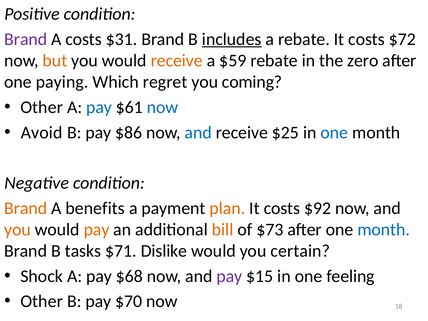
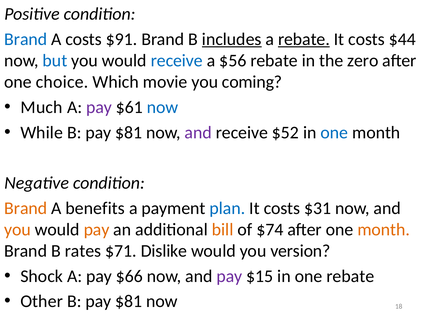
Brand at (26, 39) colour: purple -> blue
$31: $31 -> $91
rebate at (304, 39) underline: none -> present
$72: $72 -> $44
but colour: orange -> blue
receive at (177, 61) colour: orange -> blue
$59: $59 -> $56
paying: paying -> choice
regret: regret -> movie
Other at (42, 107): Other -> Much
pay at (99, 107) colour: blue -> purple
Avoid: Avoid -> While
$86 at (129, 133): $86 -> $81
and at (198, 133) colour: blue -> purple
$25: $25 -> $52
plan colour: orange -> blue
$92: $92 -> $31
$73: $73 -> $74
month at (384, 230) colour: blue -> orange
tasks: tasks -> rates
certain: certain -> version
$68: $68 -> $66
one feeling: feeling -> rebate
$70 at (129, 301): $70 -> $81
